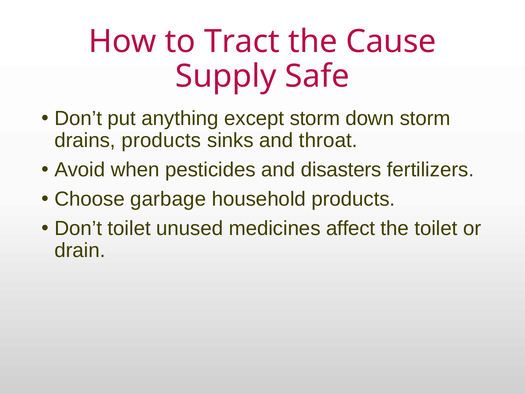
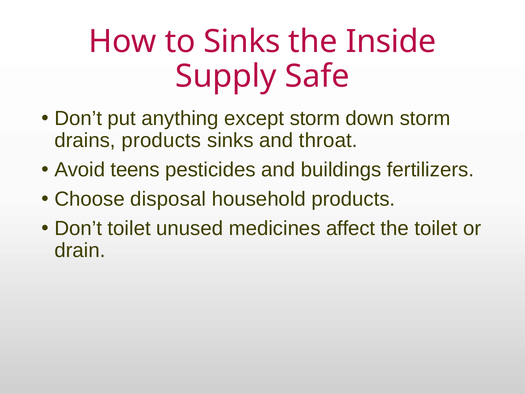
to Tract: Tract -> Sinks
Cause: Cause -> Inside
when: when -> teens
disasters: disasters -> buildings
garbage: garbage -> disposal
